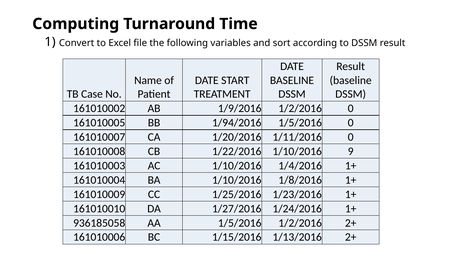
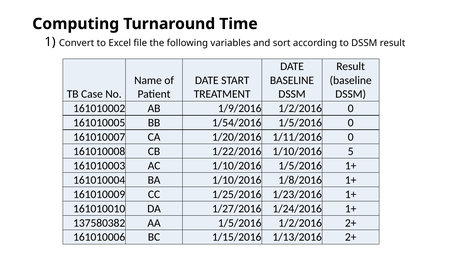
1/94/2016: 1/94/2016 -> 1/54/2016
9: 9 -> 5
1/10/2016 1/4/2016: 1/4/2016 -> 1/5/2016
936185058: 936185058 -> 137580382
